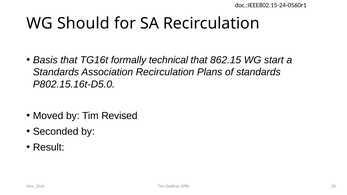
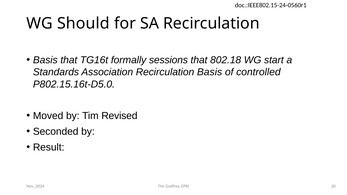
technical: technical -> sessions
862.15: 862.15 -> 802.18
Recirculation Plans: Plans -> Basis
of standards: standards -> controlled
